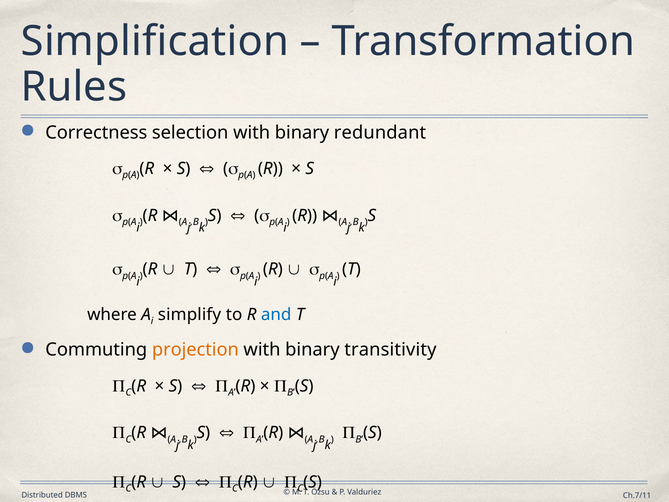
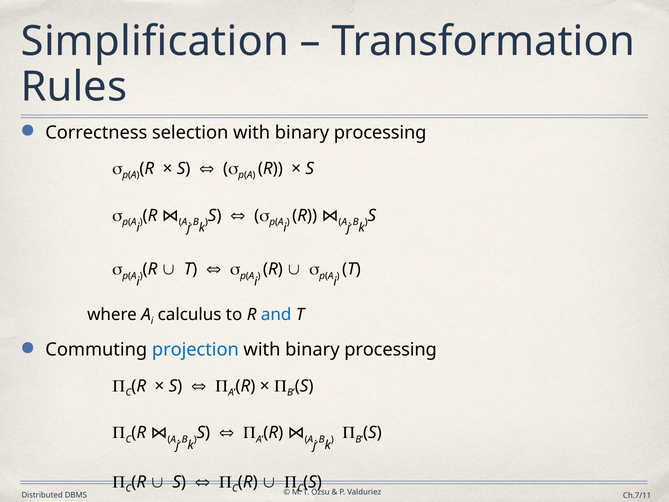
selection with binary redundant: redundant -> processing
simplify: simplify -> calculus
projection colour: orange -> blue
transitivity at (390, 350): transitivity -> processing
